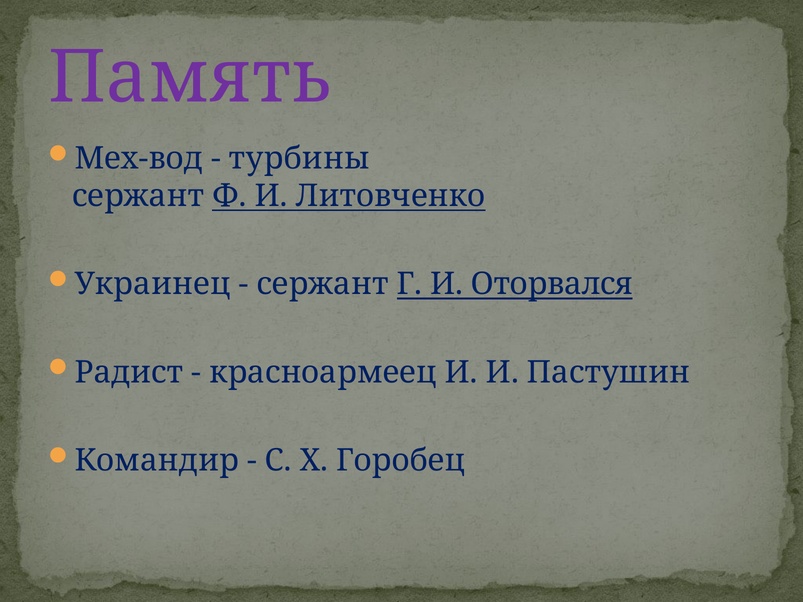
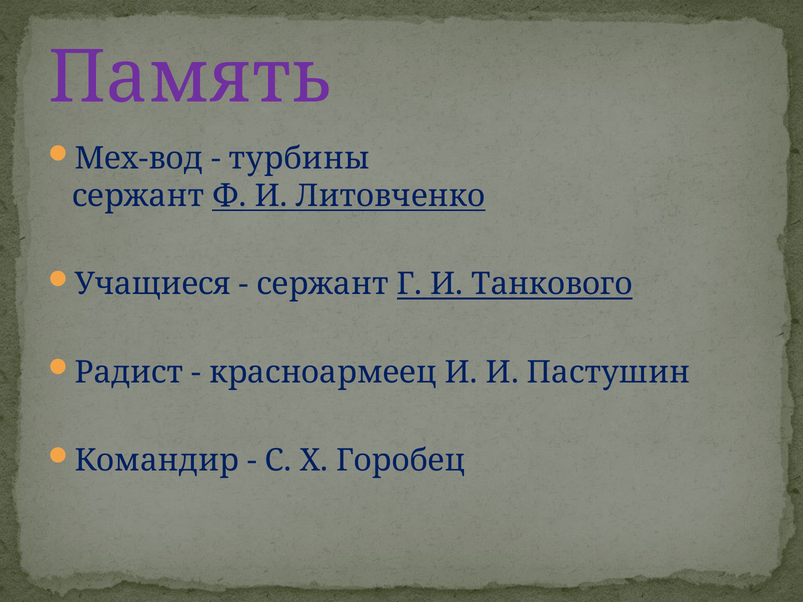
Украинец: Украинец -> Учащиеся
Оторвался: Оторвался -> Танкового
